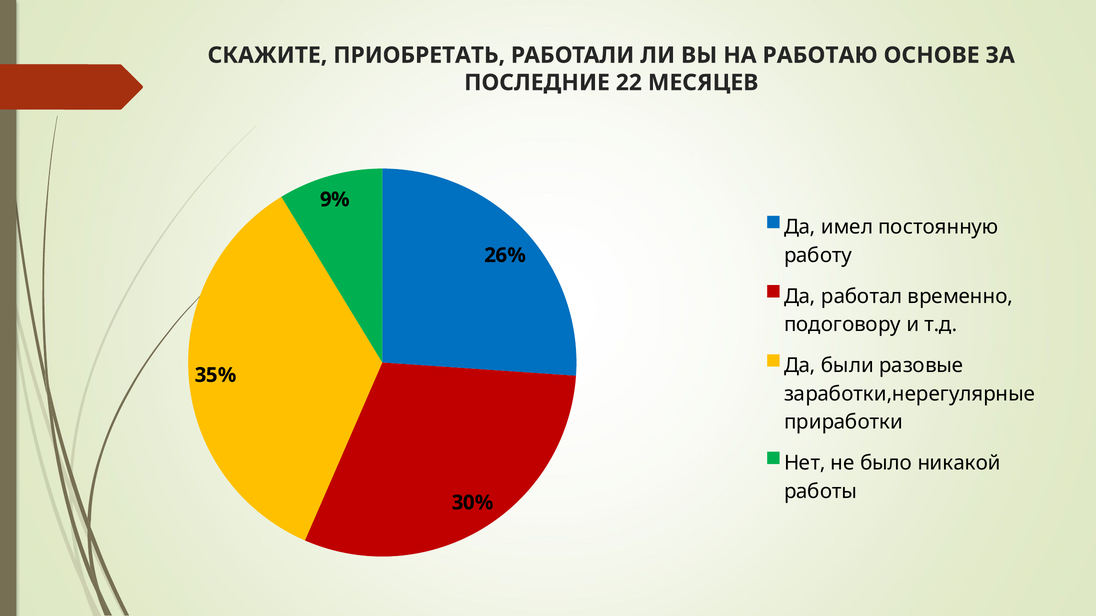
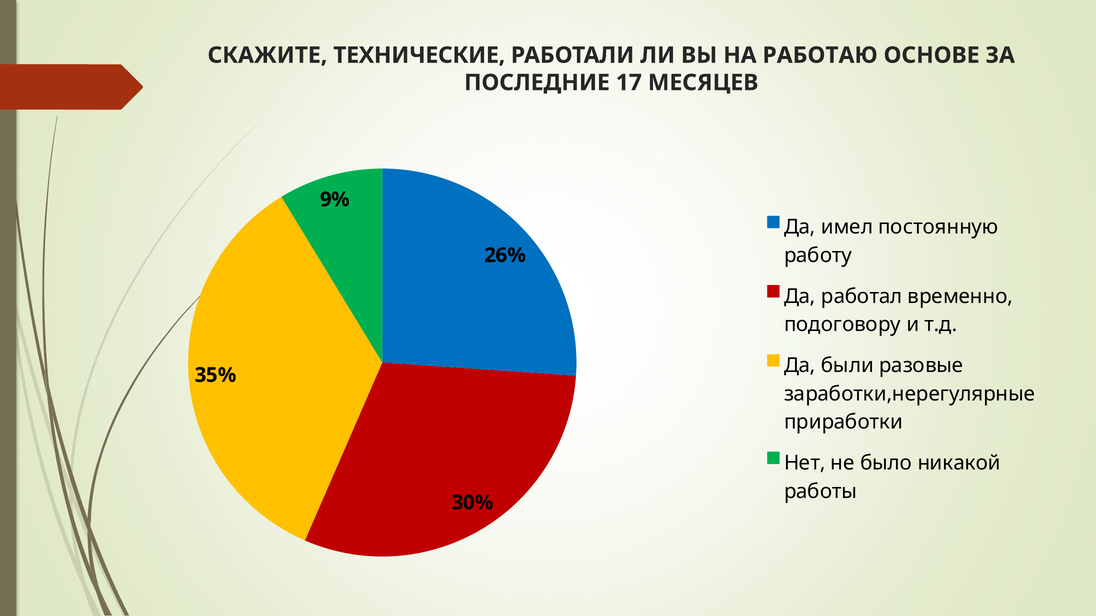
ПРИОБРЕТАТЬ: ПРИОБРЕТАТЬ -> ТЕХНИЧЕСКИЕ
22: 22 -> 17
